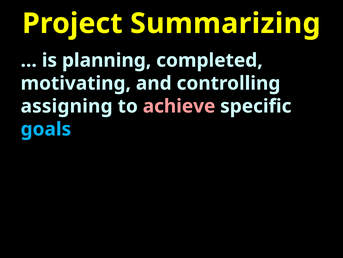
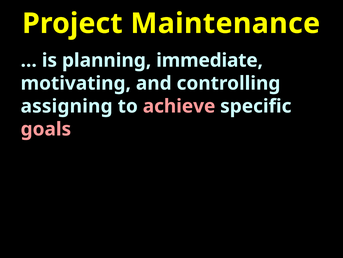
Summarizing: Summarizing -> Maintenance
completed: completed -> immediate
goals colour: light blue -> pink
